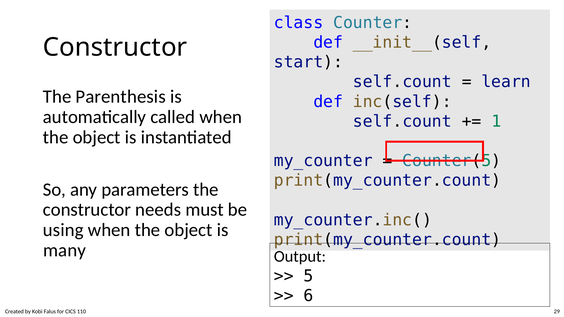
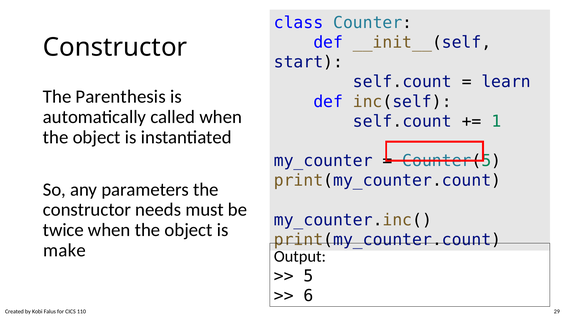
using: using -> twice
many: many -> make
